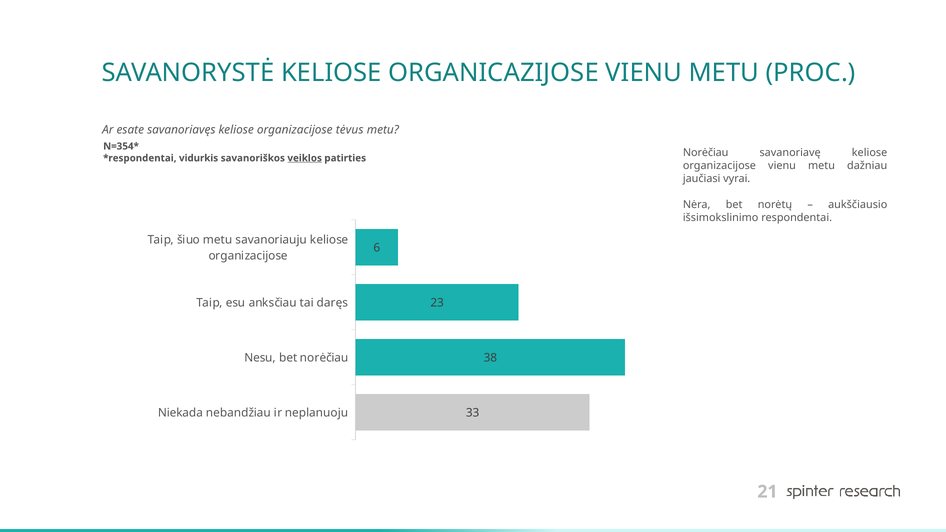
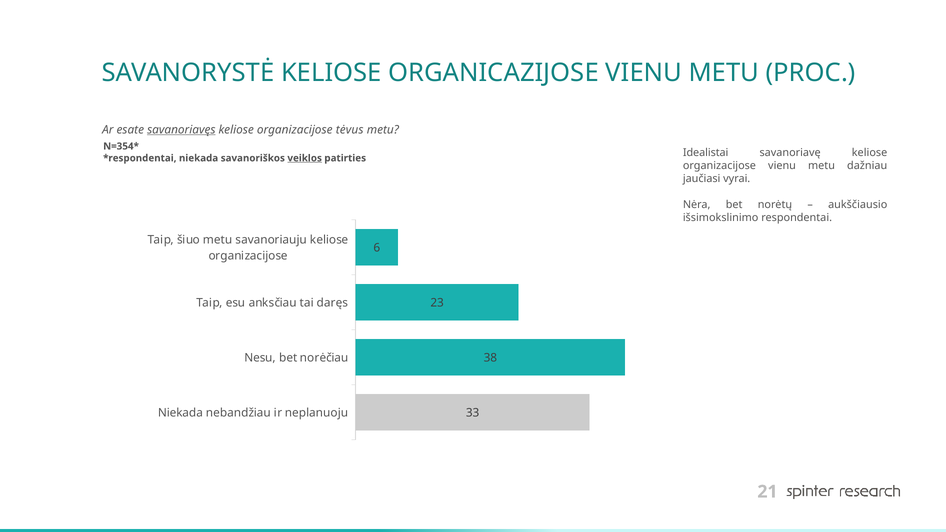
savanoriavęs underline: none -> present
Norėčiau at (706, 153): Norėčiau -> Idealistai
vidurkis at (199, 158): vidurkis -> niekada
